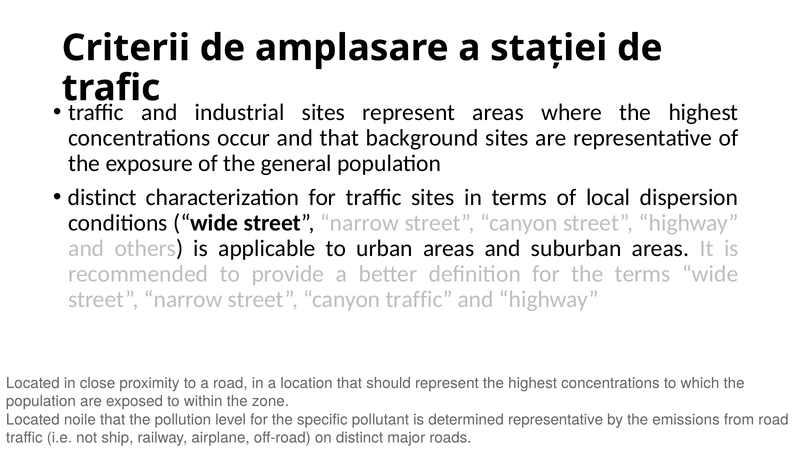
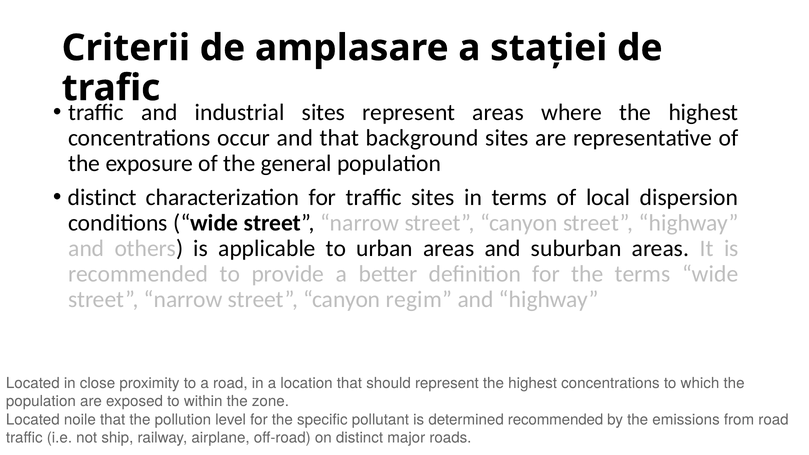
canyon traffic: traffic -> regim
determined representative: representative -> recommended
